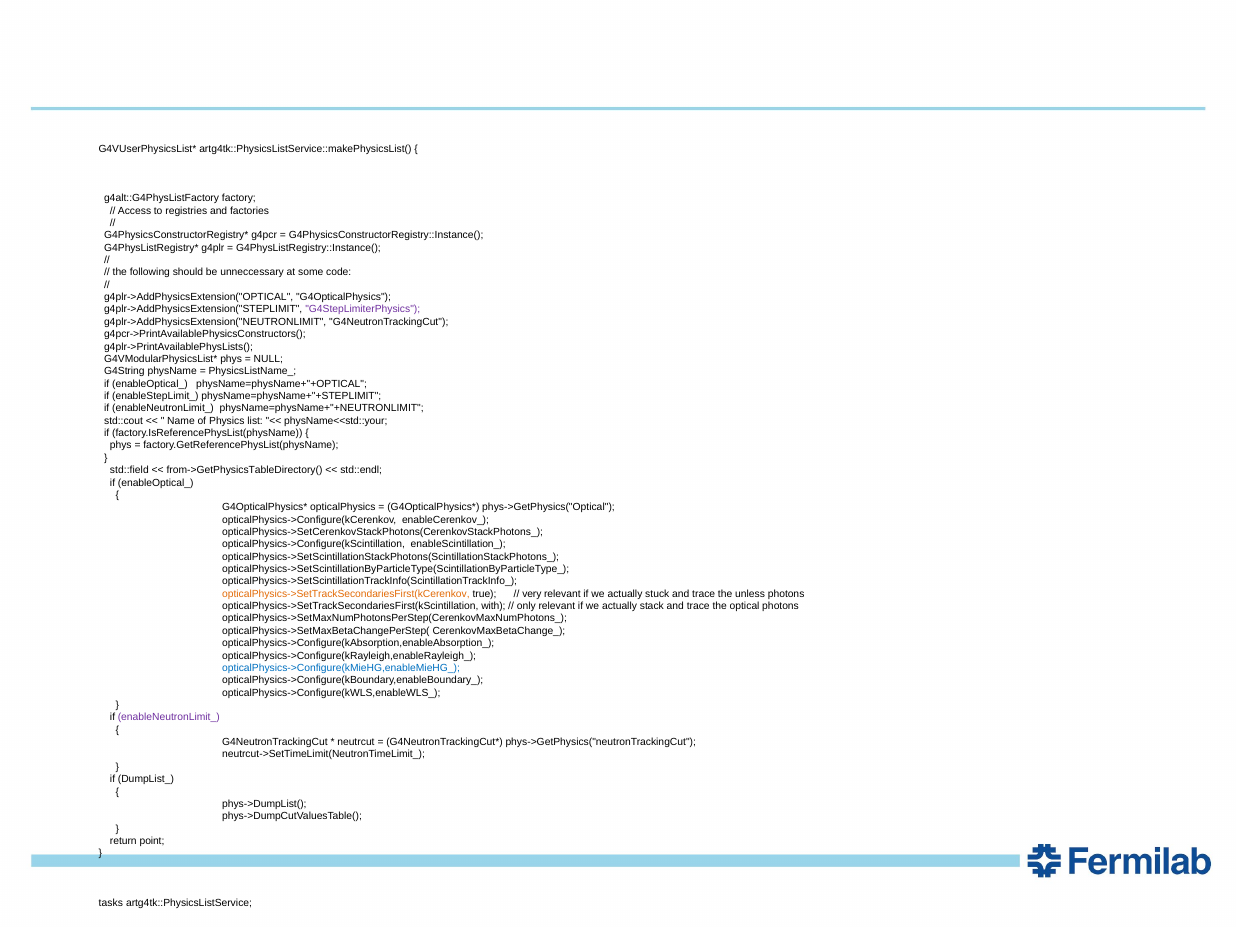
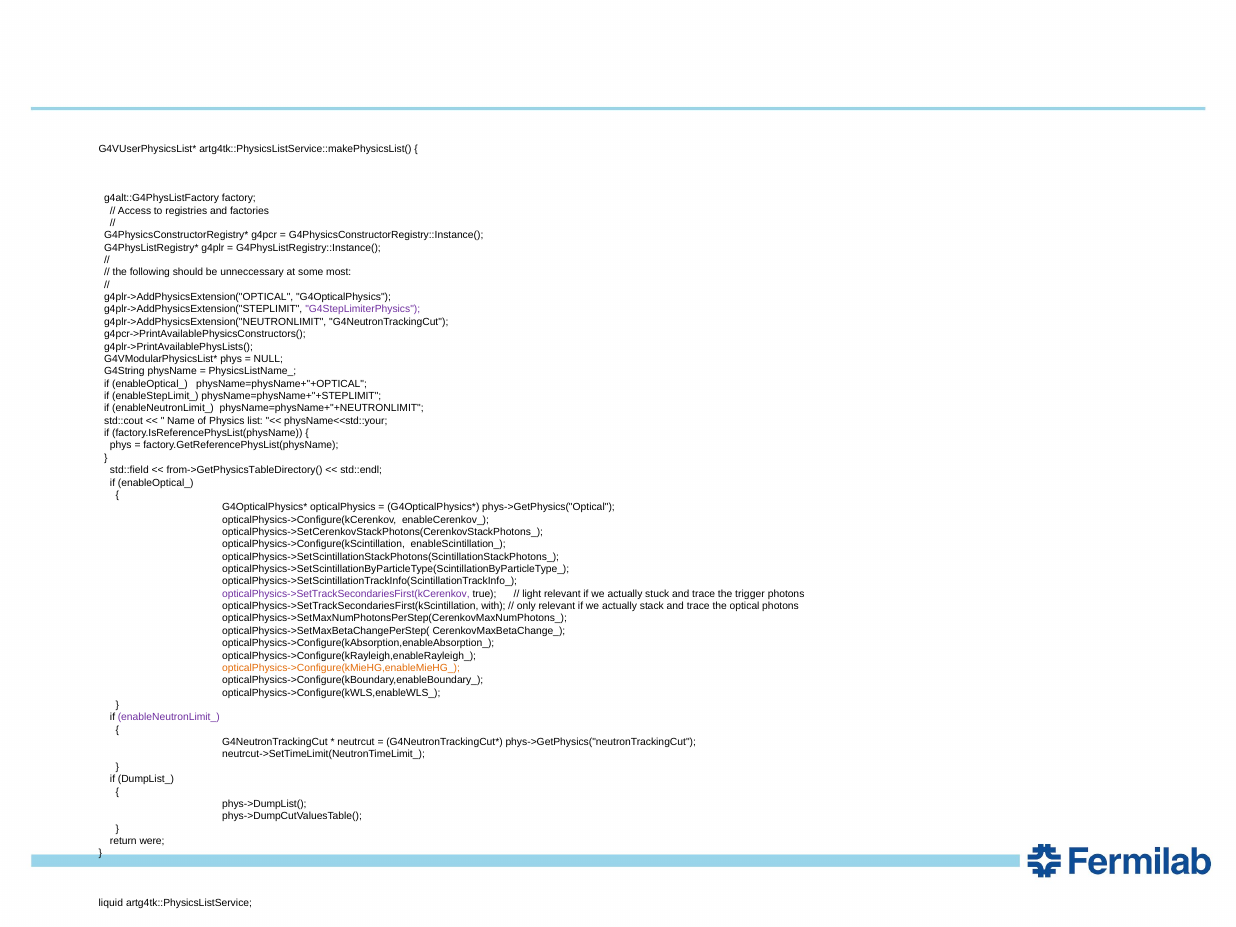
code: code -> most
opticalPhysics->SetTrackSecondariesFirst(kCerenkov colour: orange -> purple
very: very -> light
unless: unless -> trigger
opticalPhysics->Configure(kMieHG,enableMieHG_ colour: blue -> orange
point: point -> were
tasks: tasks -> liquid
